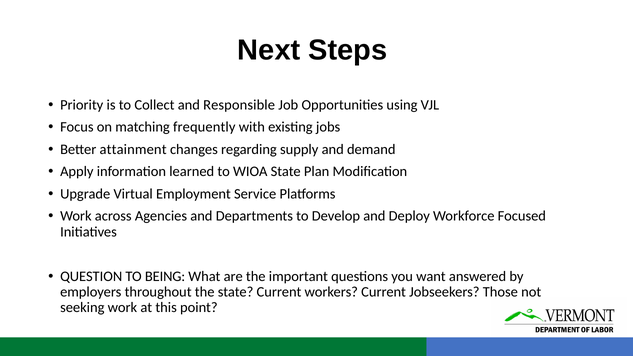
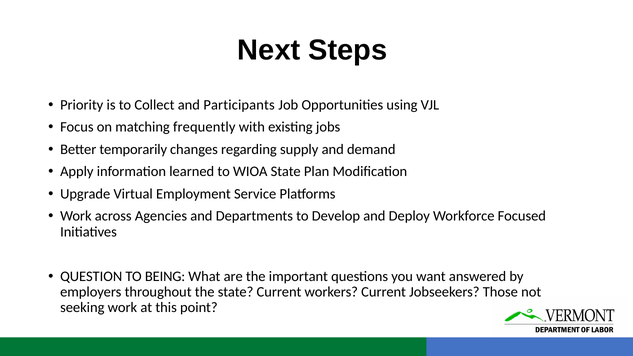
Responsible: Responsible -> Participants
attainment: attainment -> temporarily
